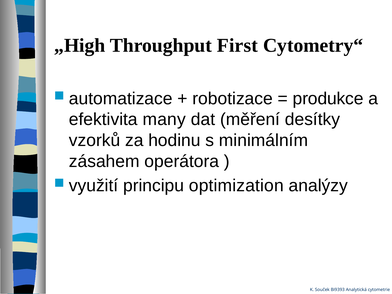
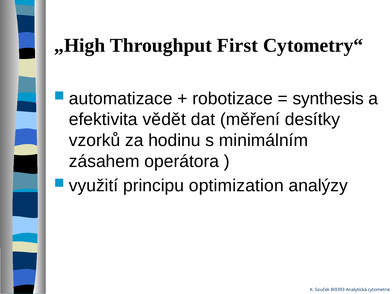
produkce: produkce -> synthesis
many: many -> vědět
